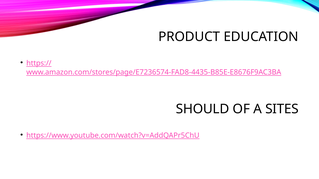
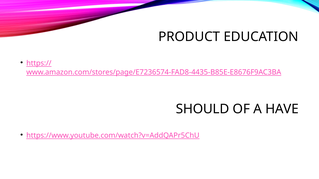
SITES: SITES -> HAVE
